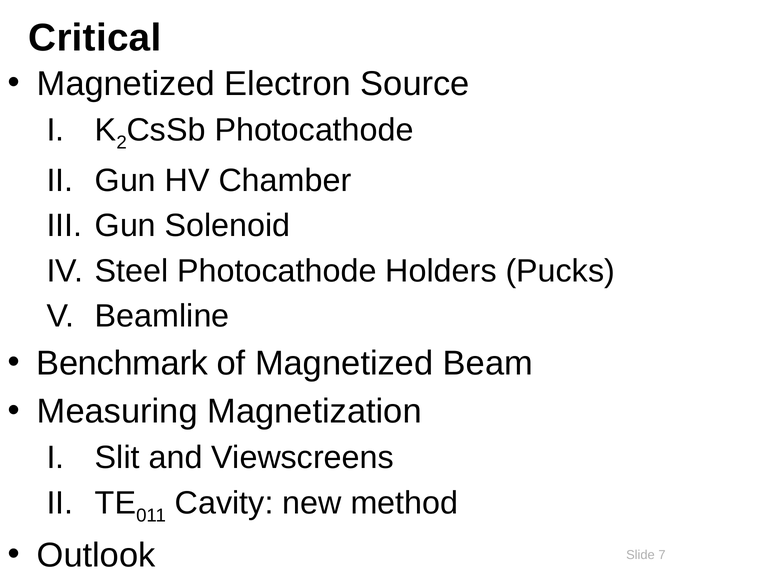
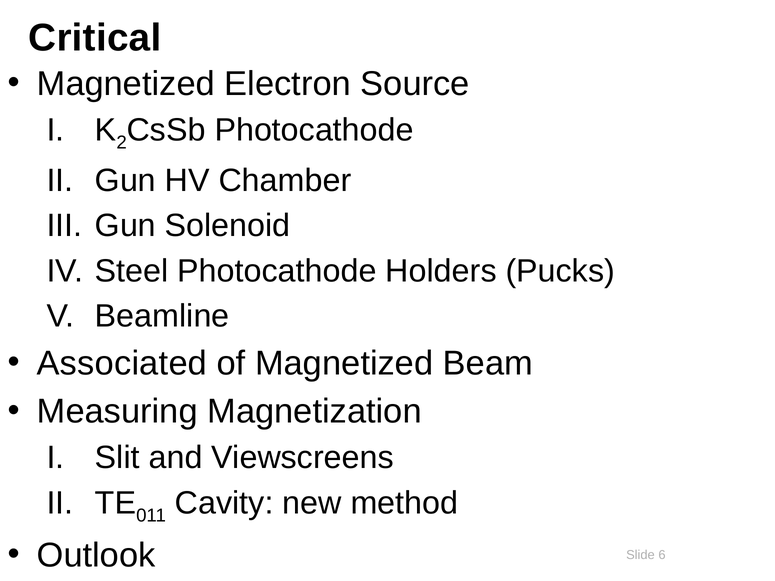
Benchmark: Benchmark -> Associated
7: 7 -> 6
